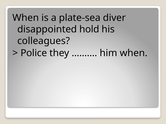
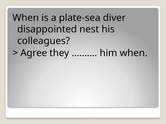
hold: hold -> nest
Police: Police -> Agree
